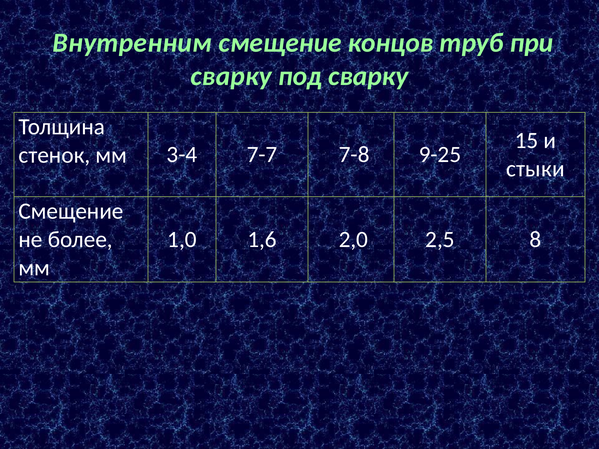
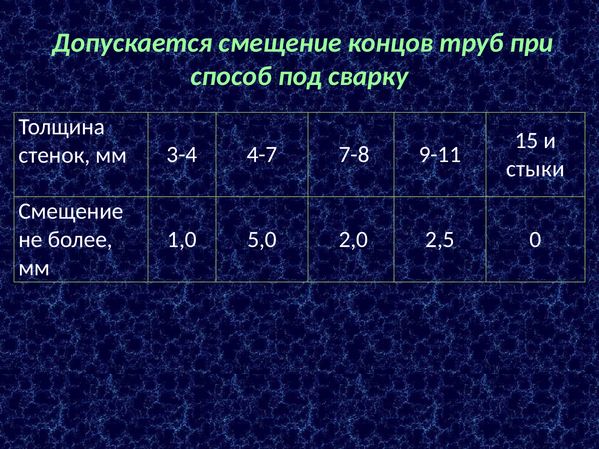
Внутренним: Внутренним -> Допускается
сварку at (231, 76): сварку -> способ
7-7: 7-7 -> 4-7
9-25: 9-25 -> 9-11
1,6: 1,6 -> 5,0
8: 8 -> 0
